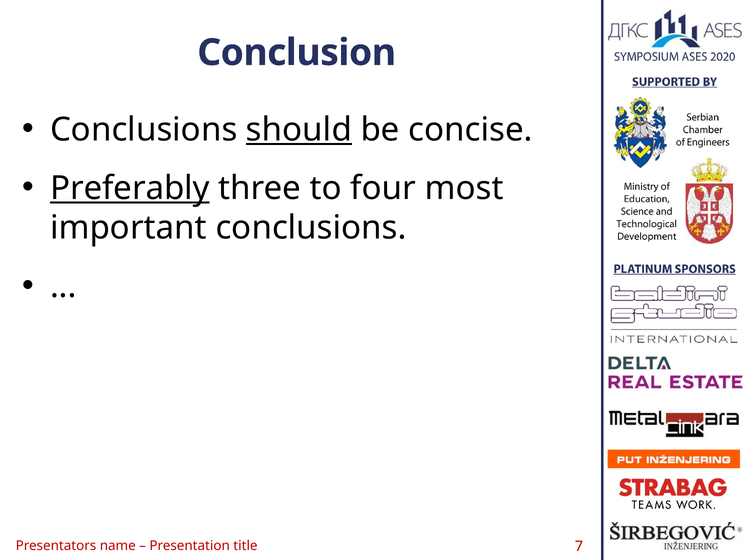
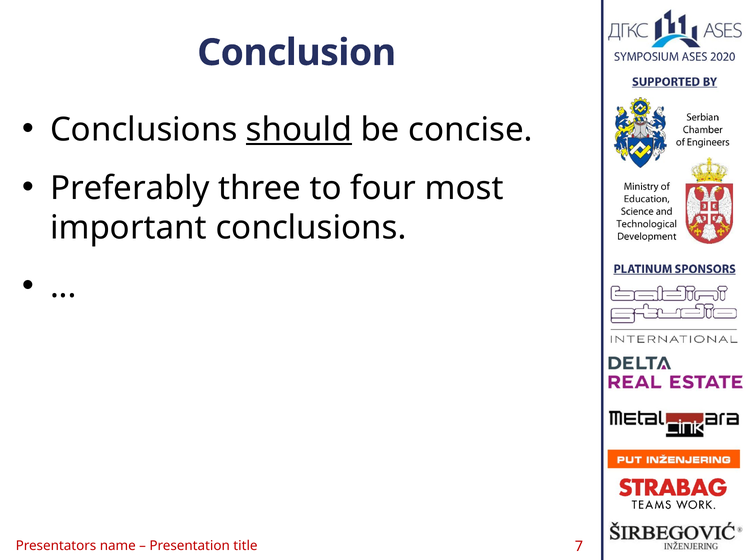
Preferably underline: present -> none
